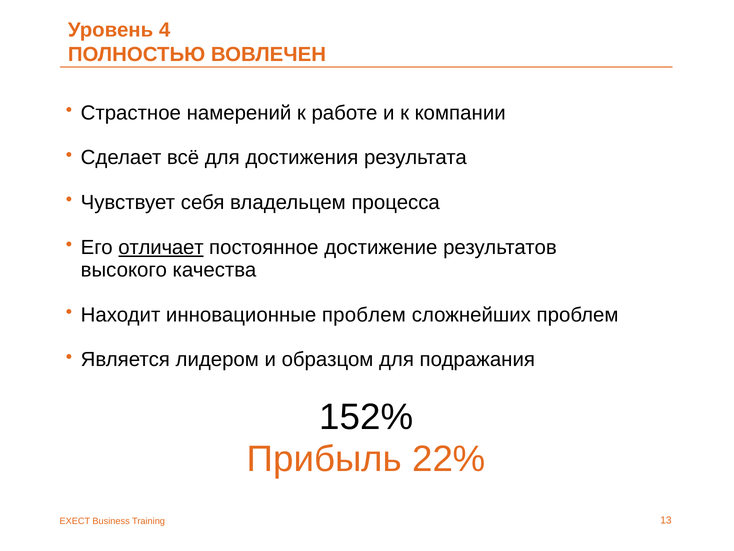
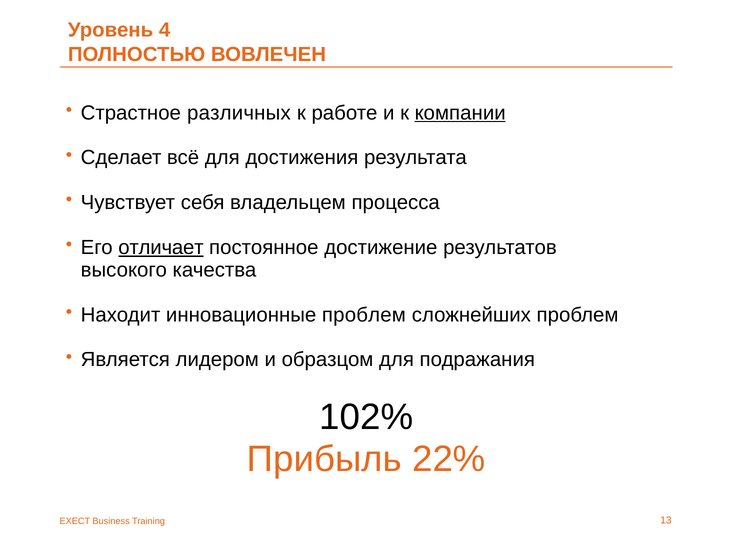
намерений: намерений -> различных
компании underline: none -> present
152%: 152% -> 102%
